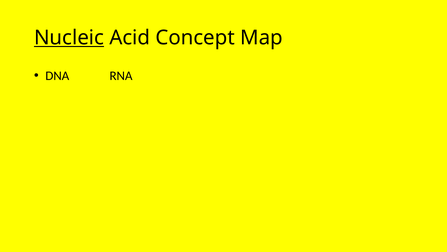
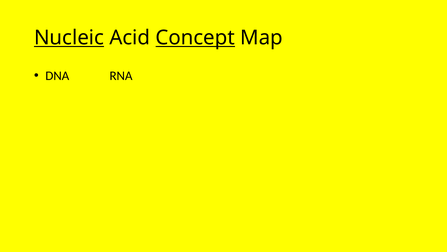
Concept underline: none -> present
